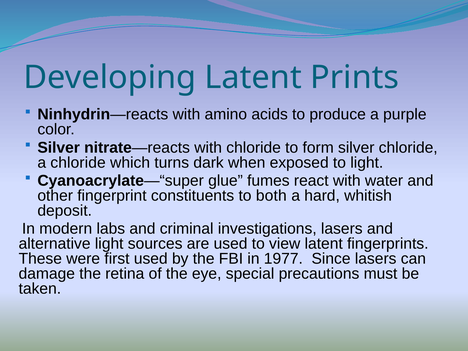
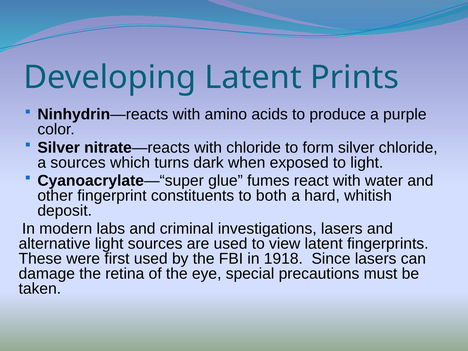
a chloride: chloride -> sources
1977: 1977 -> 1918
